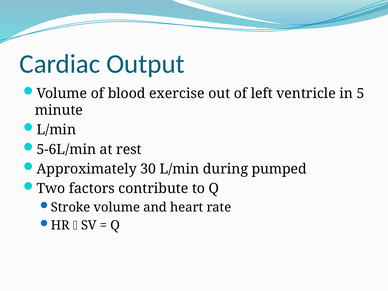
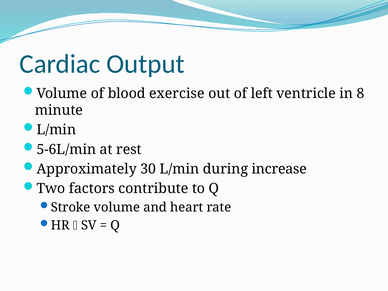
5: 5 -> 8
pumped: pumped -> increase
